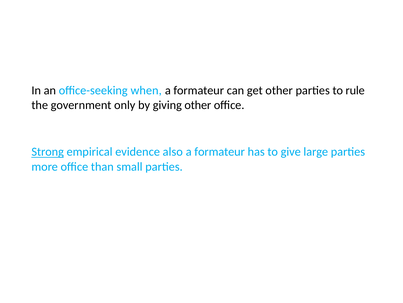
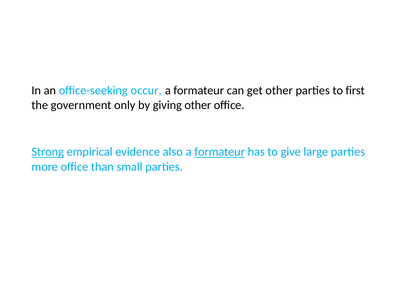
when: when -> occur
rule: rule -> first
formateur at (220, 152) underline: none -> present
